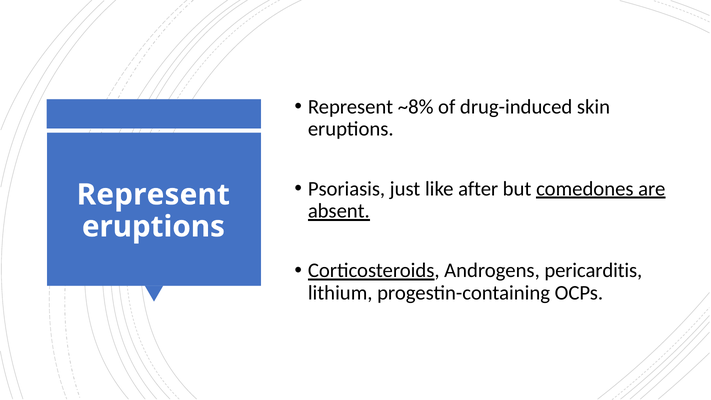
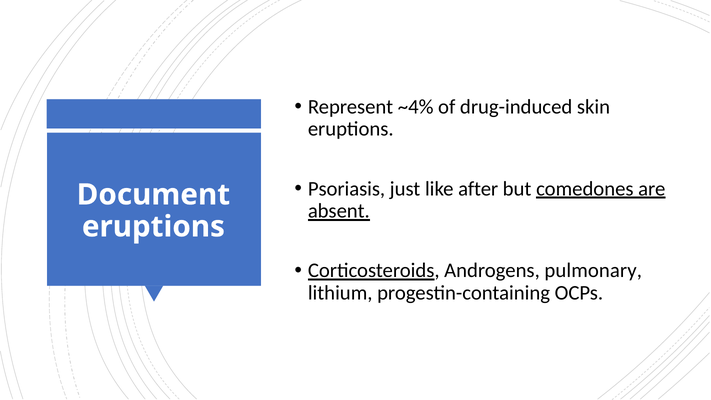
~8%: ~8% -> ~4%
Represent at (153, 195): Represent -> Document
pericarditis: pericarditis -> pulmonary
